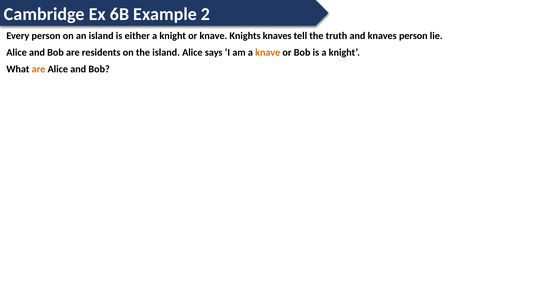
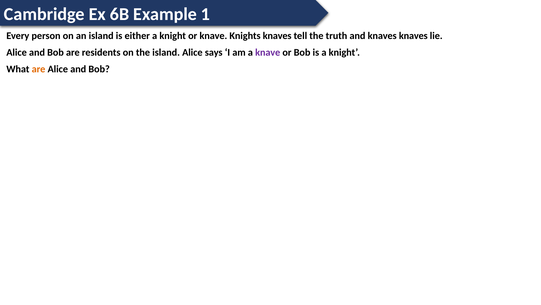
2: 2 -> 1
knaves person: person -> knaves
knave at (268, 52) colour: orange -> purple
